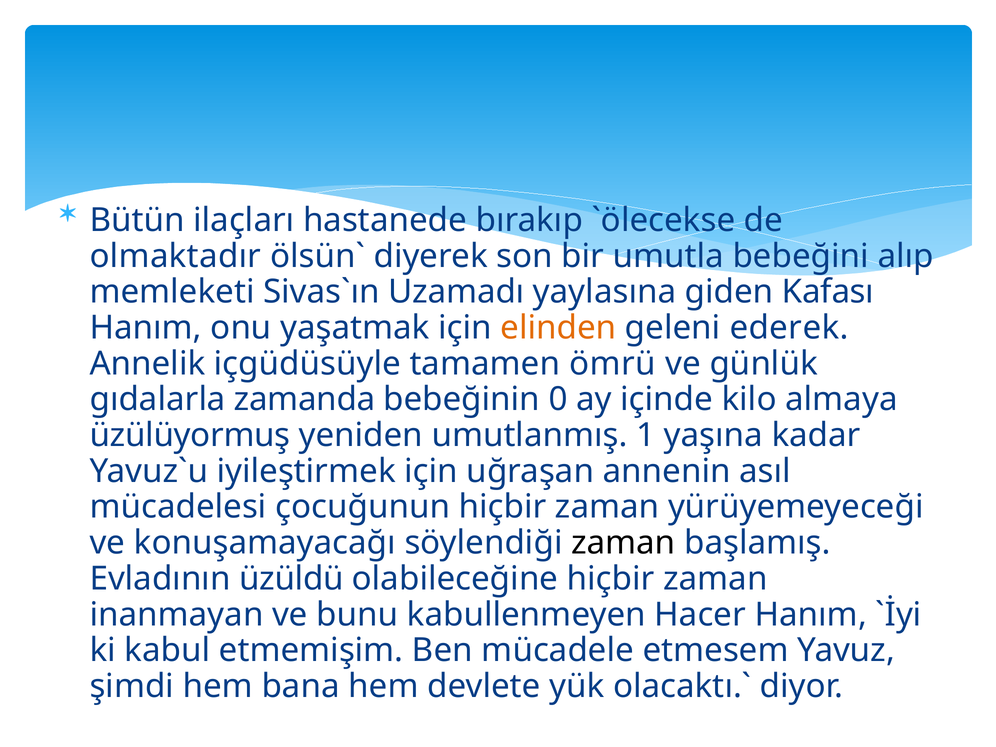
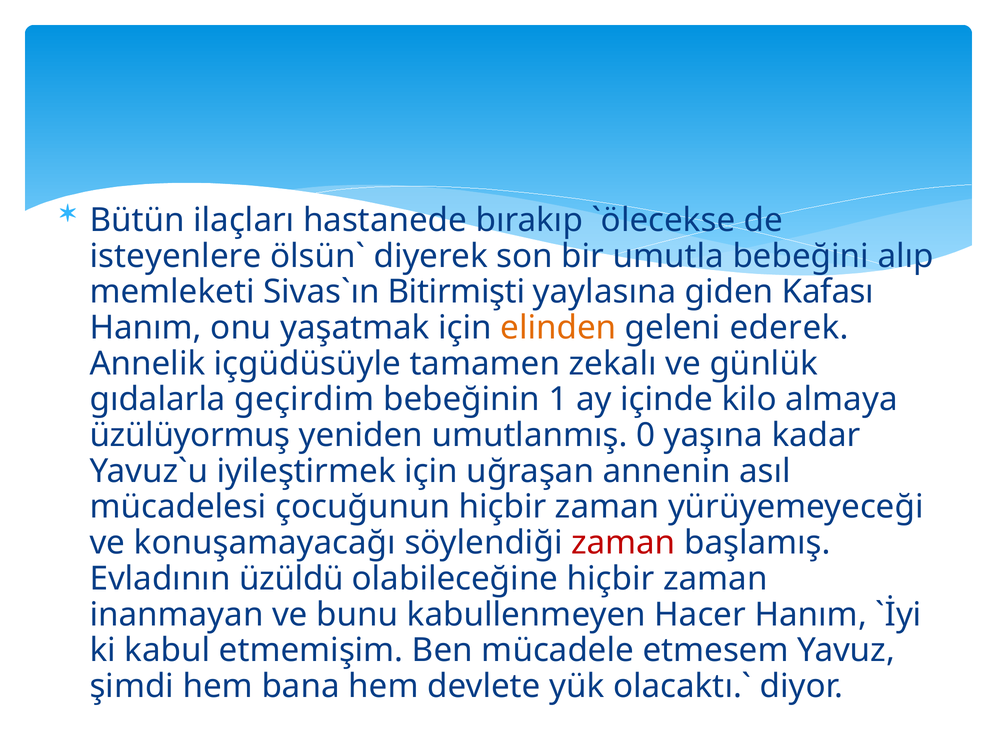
olmaktadır: olmaktadır -> isteyenlere
Uzamadı: Uzamadı -> Bitirmişti
ömrü: ömrü -> zekalı
zamanda: zamanda -> geçirdim
0: 0 -> 1
1: 1 -> 0
zaman at (623, 543) colour: black -> red
